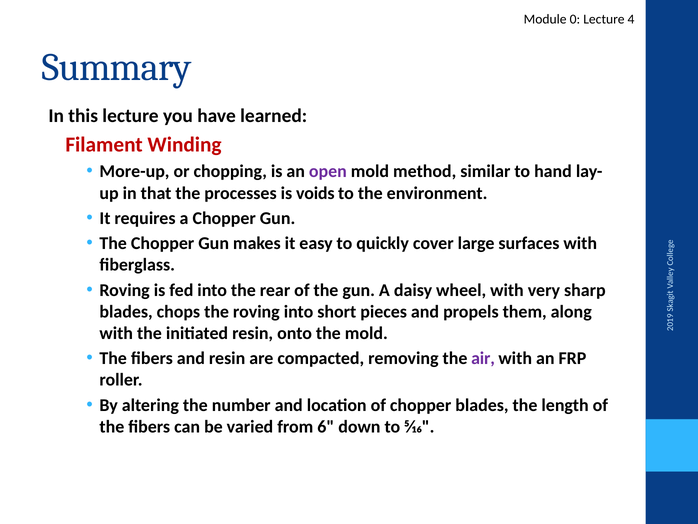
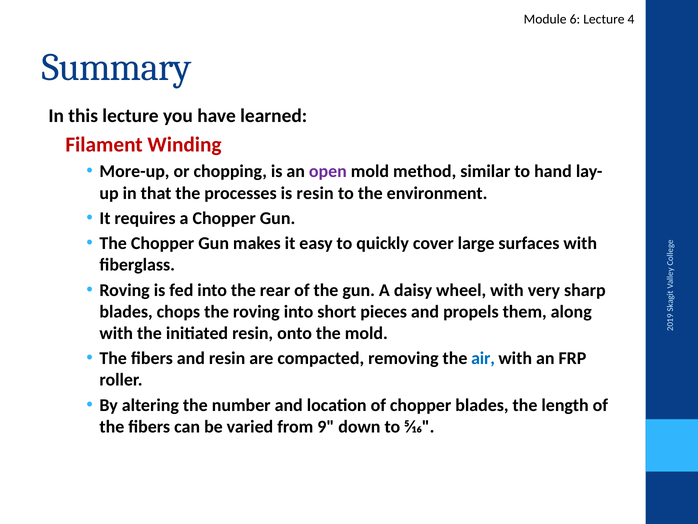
Module 0: 0 -> 6
is voids: voids -> resin
air colour: purple -> blue
from 6: 6 -> 9
